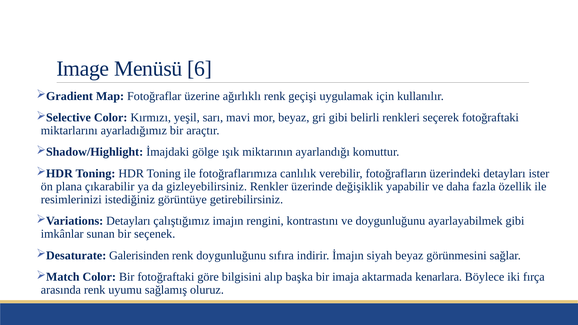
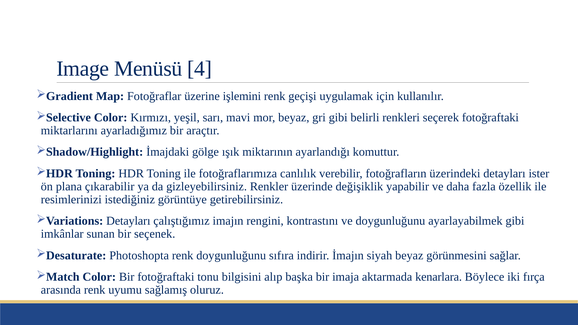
6: 6 -> 4
ağırlıklı: ağırlıklı -> işlemini
Galerisinden: Galerisinden -> Photoshopta
göre: göre -> tonu
